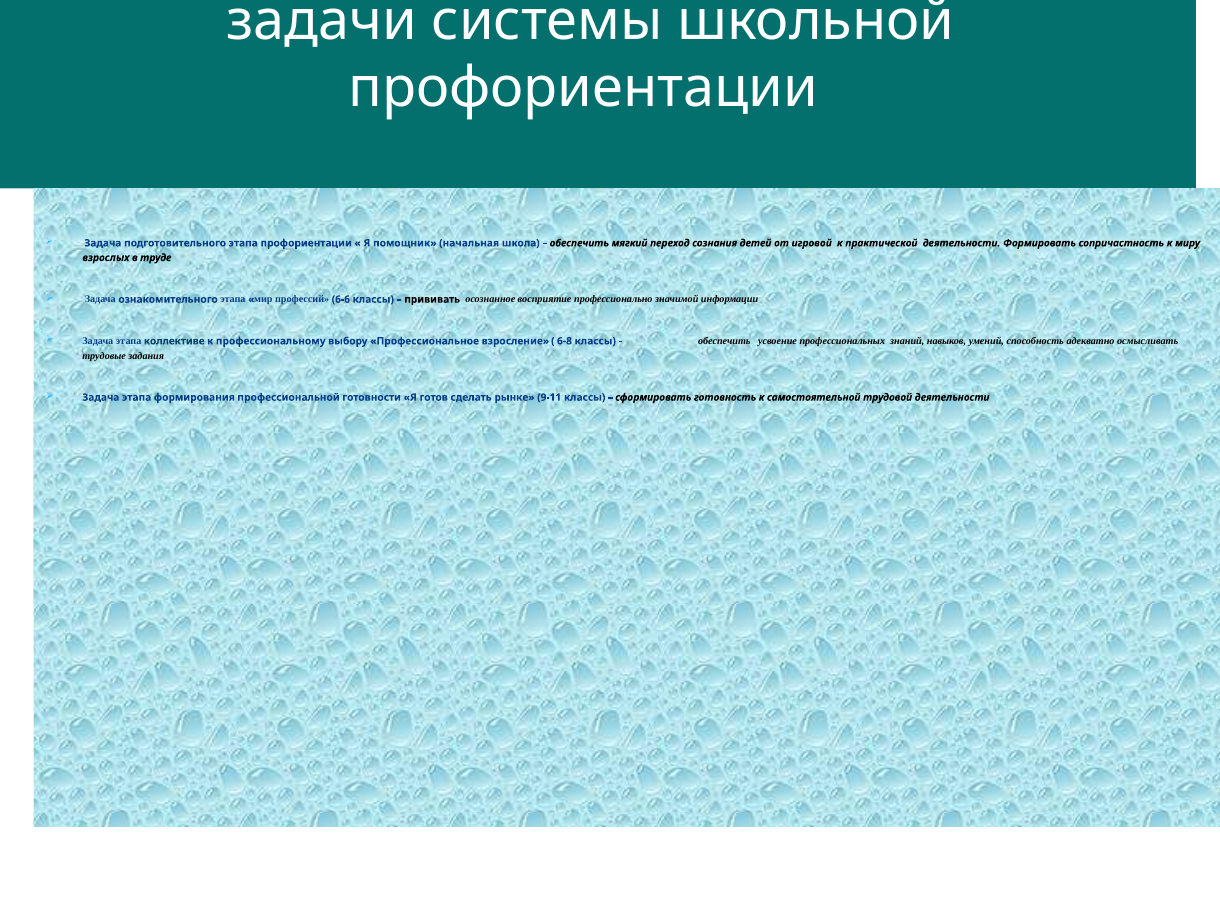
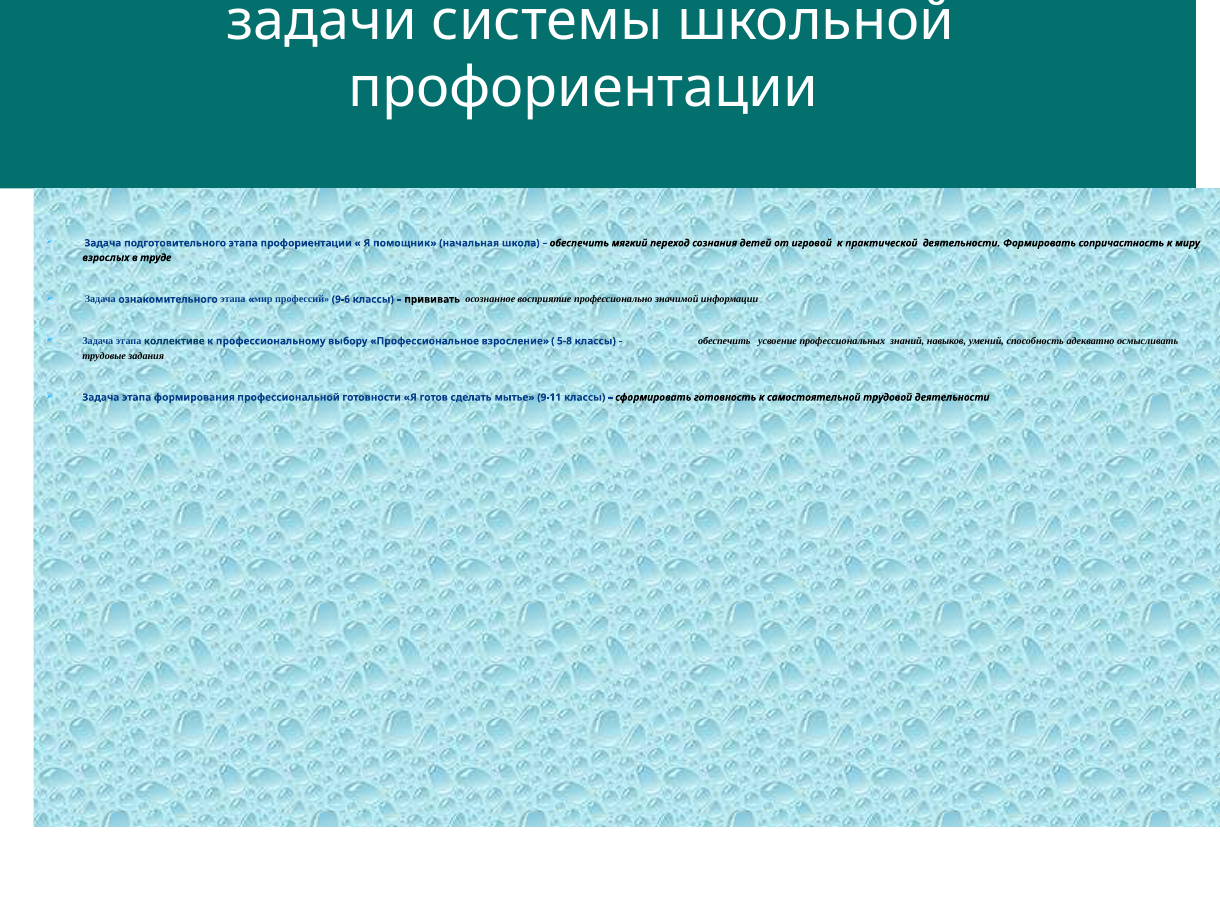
6-6: 6-6 -> 9-6
6-8: 6-8 -> 5-8
рынке: рынке -> мытье
